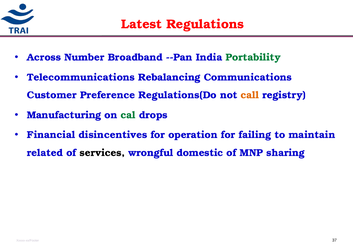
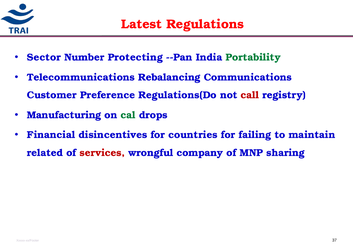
Across: Across -> Sector
Broadband: Broadband -> Protecting
call colour: orange -> red
operation: operation -> countries
services colour: black -> red
domestic: domestic -> company
